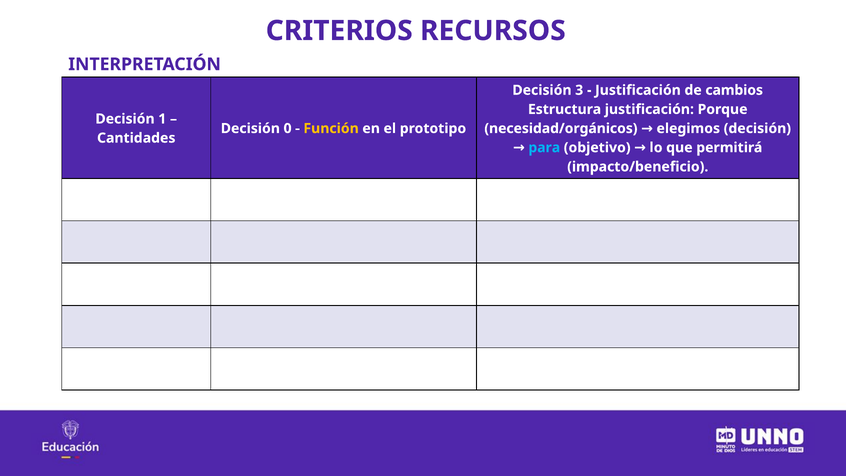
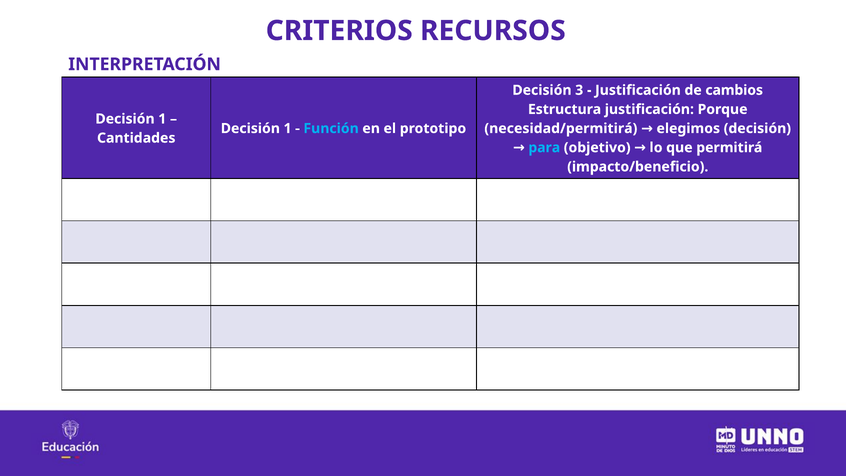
0 at (288, 128): 0 -> 1
Función colour: yellow -> light blue
necesidad/orgánicos: necesidad/orgánicos -> necesidad/permitirá
